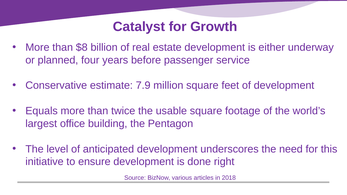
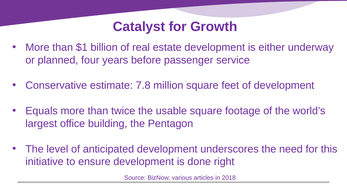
$8: $8 -> $1
7.9: 7.9 -> 7.8
